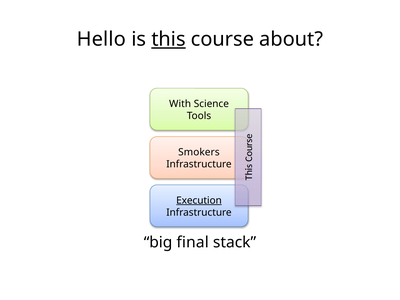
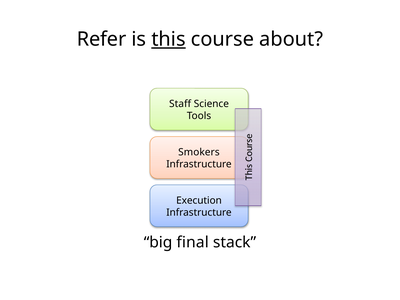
Hello: Hello -> Refer
With: With -> Staff
Execution underline: present -> none
